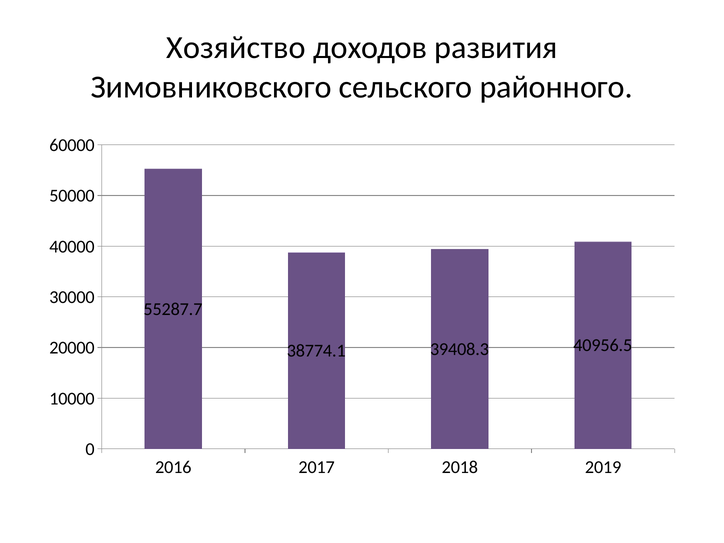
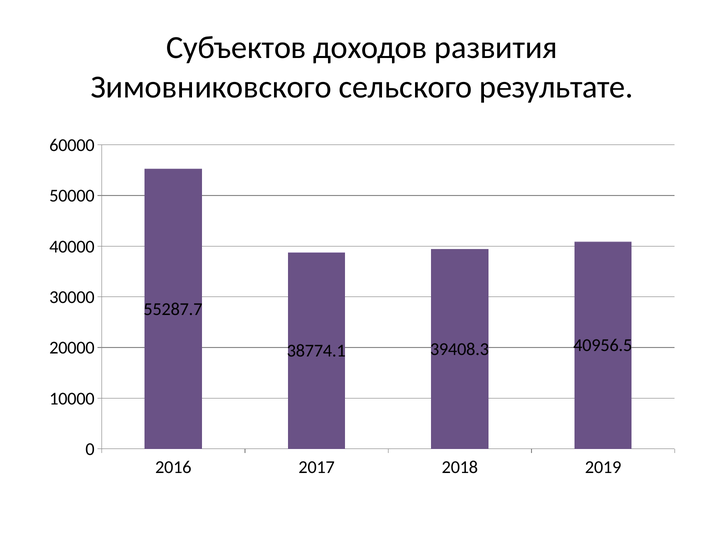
Хозяйство: Хозяйство -> Субъектов
районного: районного -> результате
